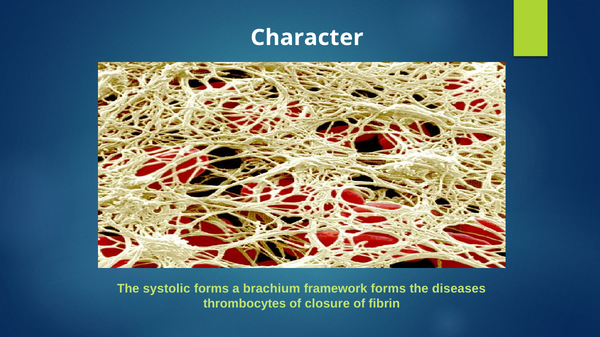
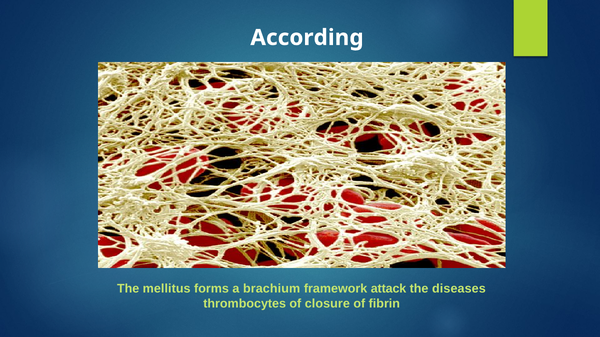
Character: Character -> According
systolic: systolic -> mellitus
framework forms: forms -> attack
